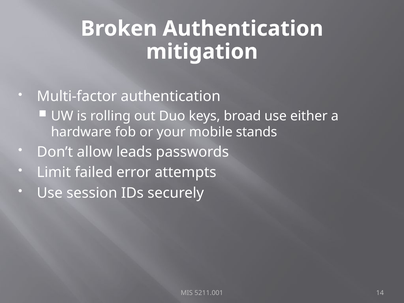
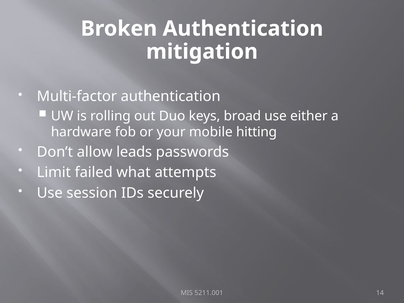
stands: stands -> hitting
error: error -> what
